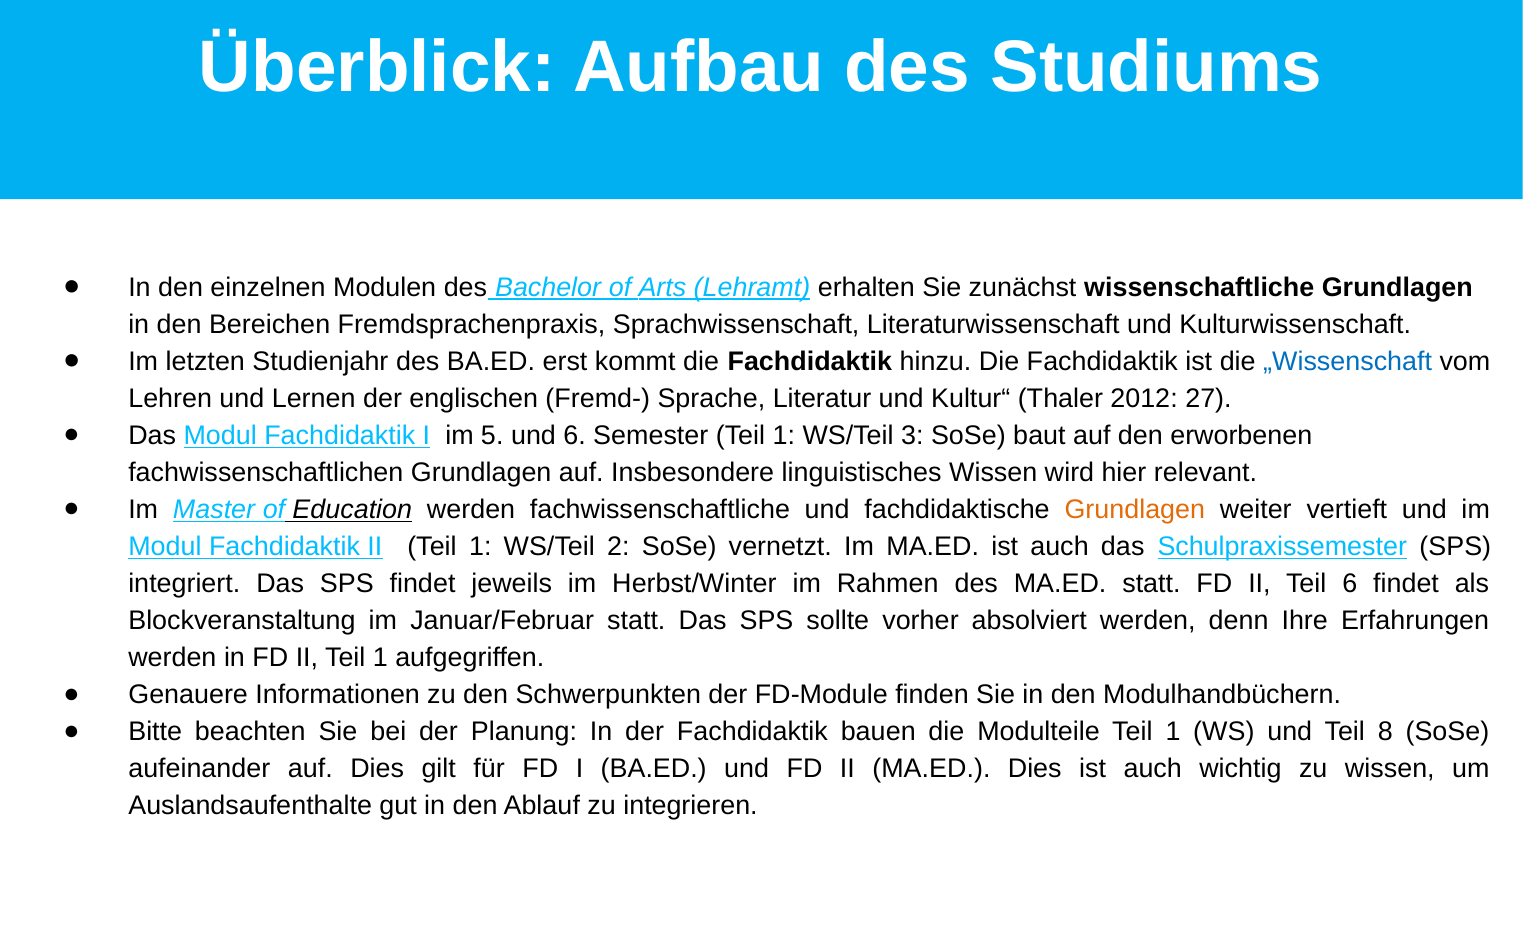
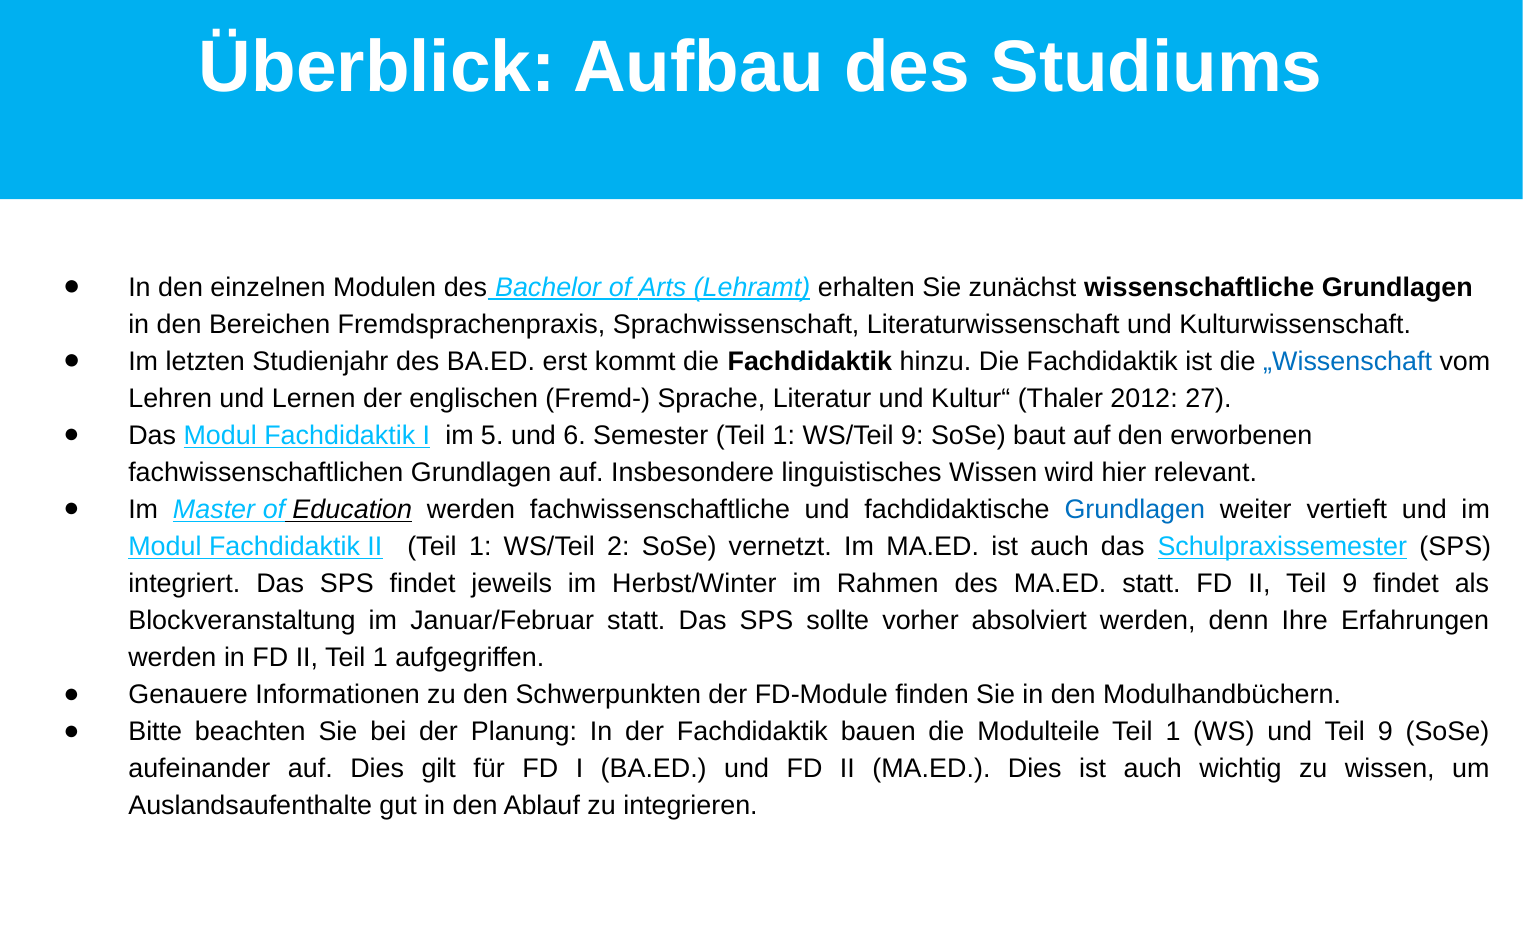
WS/Teil 3: 3 -> 9
Grundlagen at (1135, 509) colour: orange -> blue
II Teil 6: 6 -> 9
und Teil 8: 8 -> 9
